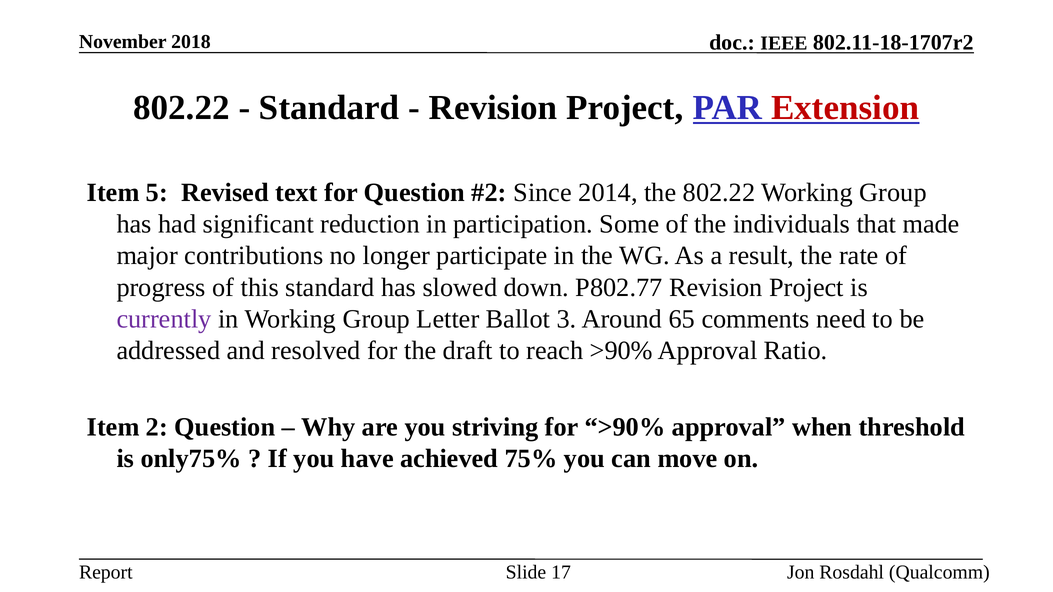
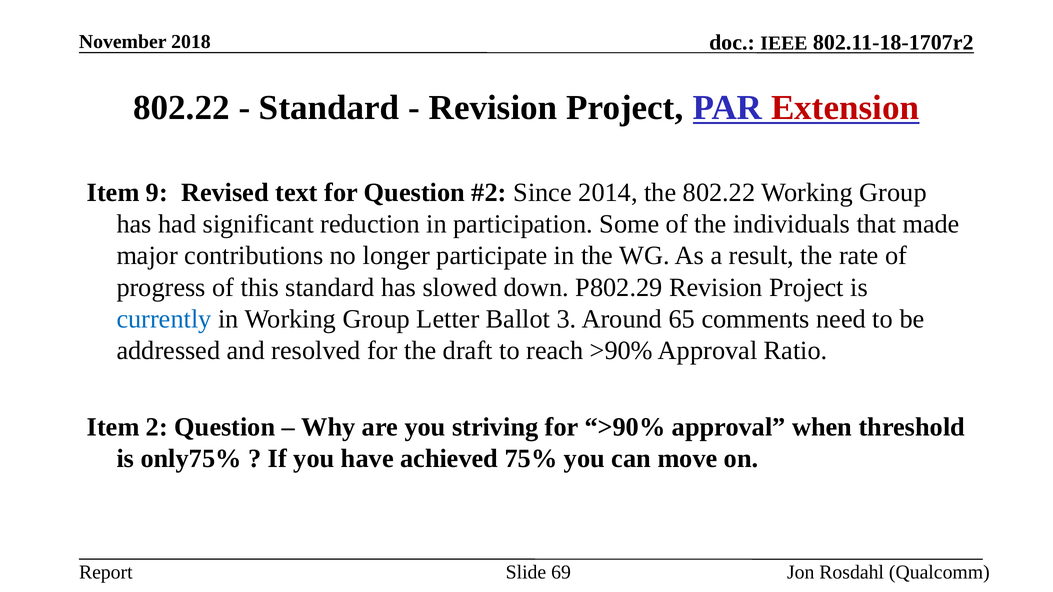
5: 5 -> 9
P802.77: P802.77 -> P802.29
currently colour: purple -> blue
17: 17 -> 69
